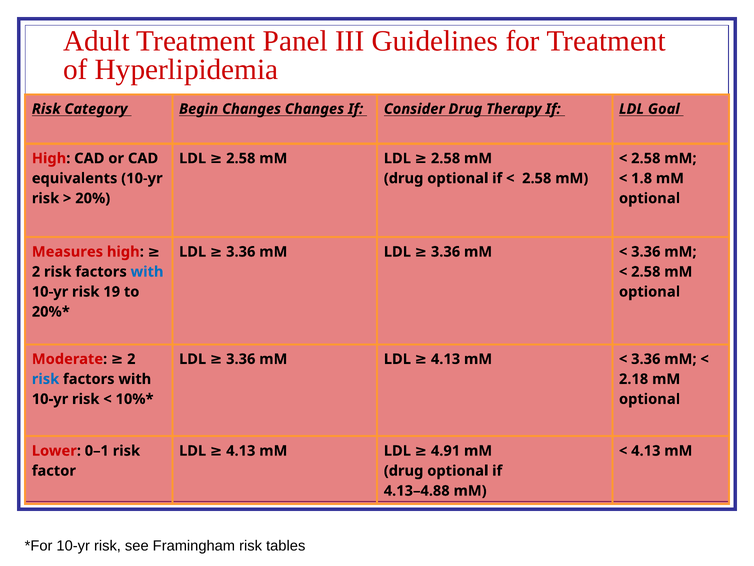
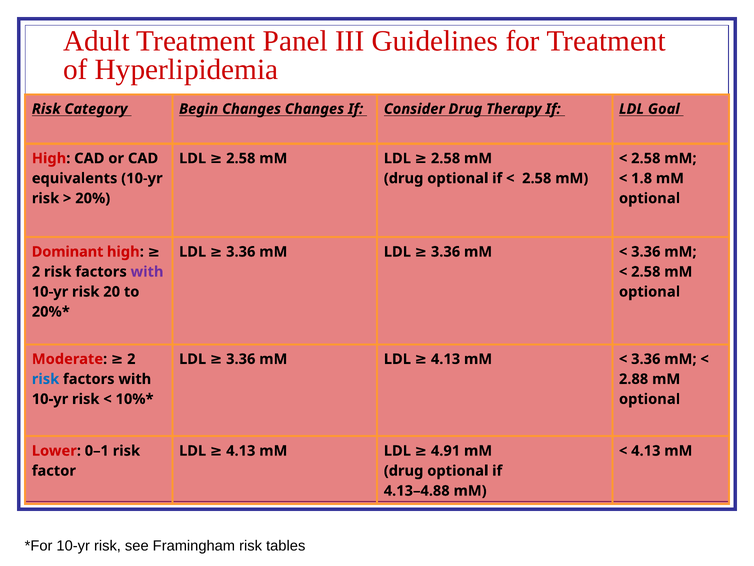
Measures: Measures -> Dominant
with at (147, 272) colour: blue -> purple
19: 19 -> 20
2.18: 2.18 -> 2.88
